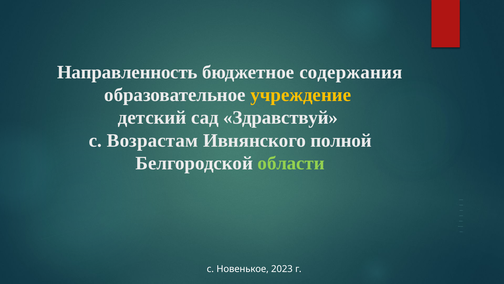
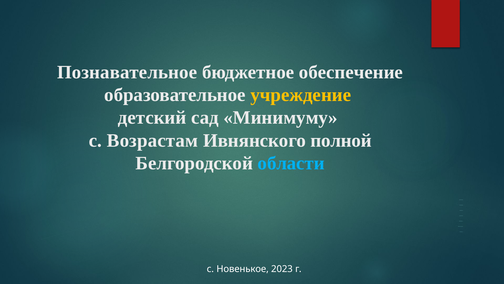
Направленность: Направленность -> Познавательное
содержания: содержания -> обеспечение
Здравствуй: Здравствуй -> Минимуму
области colour: light green -> light blue
